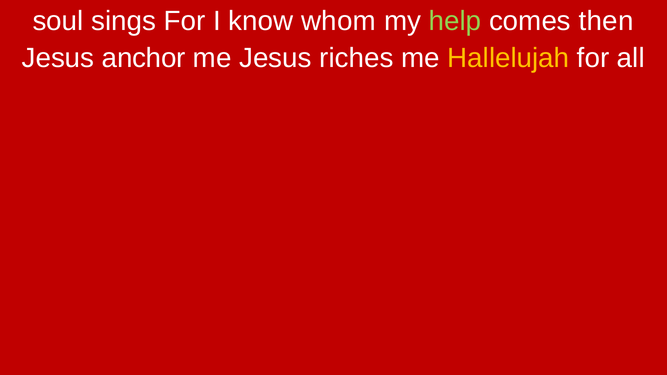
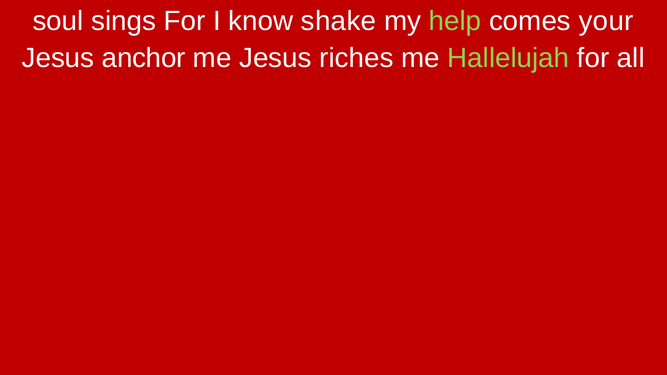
whom: whom -> shake
then: then -> your
Hallelujah colour: yellow -> light green
